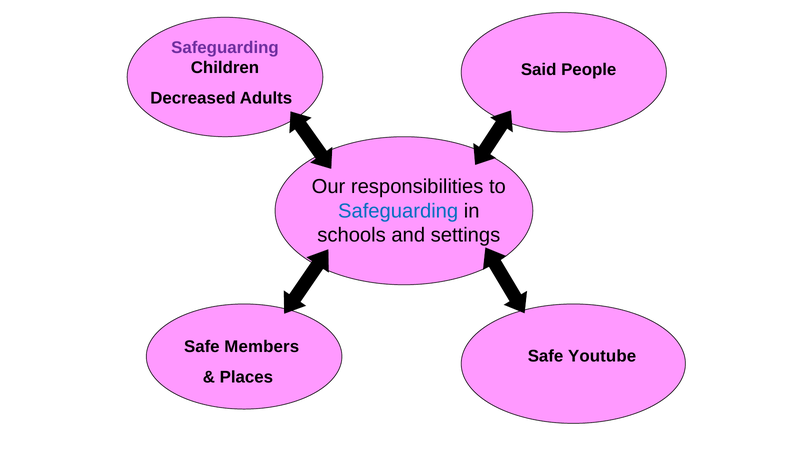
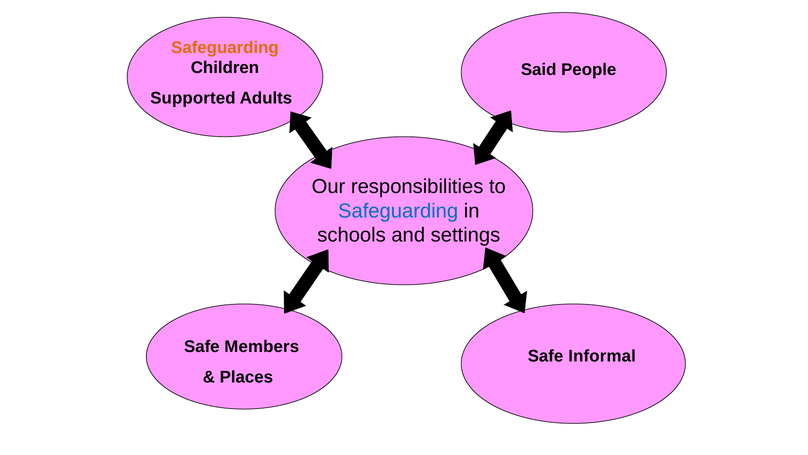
Safeguarding at (225, 47) colour: purple -> orange
Decreased: Decreased -> Supported
Youtube: Youtube -> Informal
